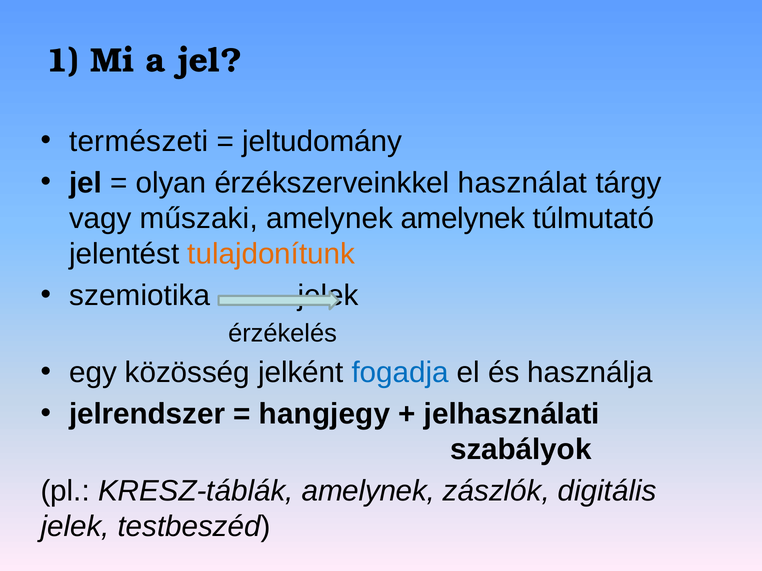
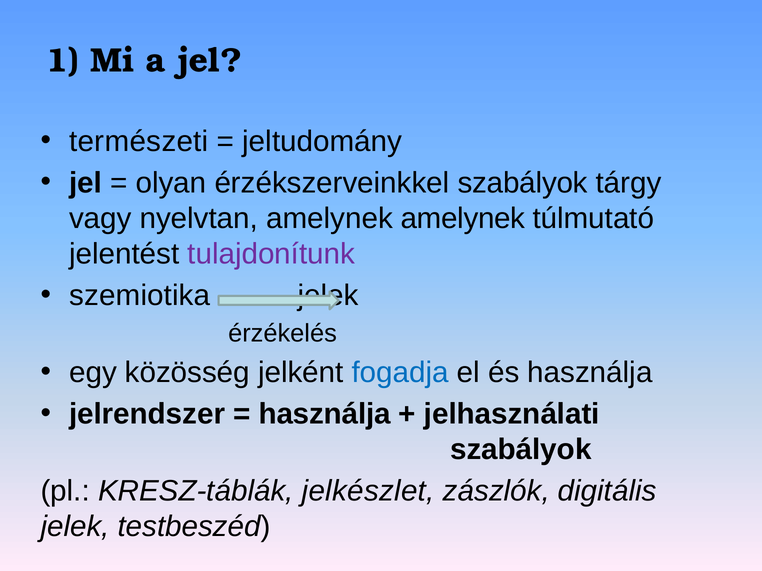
érzékszerveinkkel használat: használat -> szabályok
műszaki: műszaki -> nyelvtan
tulajdonítunk colour: orange -> purple
hangjegy at (324, 414): hangjegy -> használja
KRESZ-táblák amelynek: amelynek -> jelkészlet
